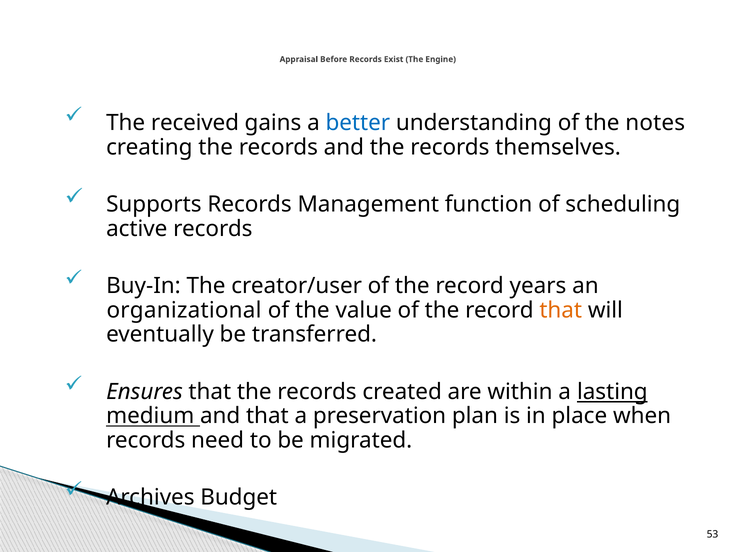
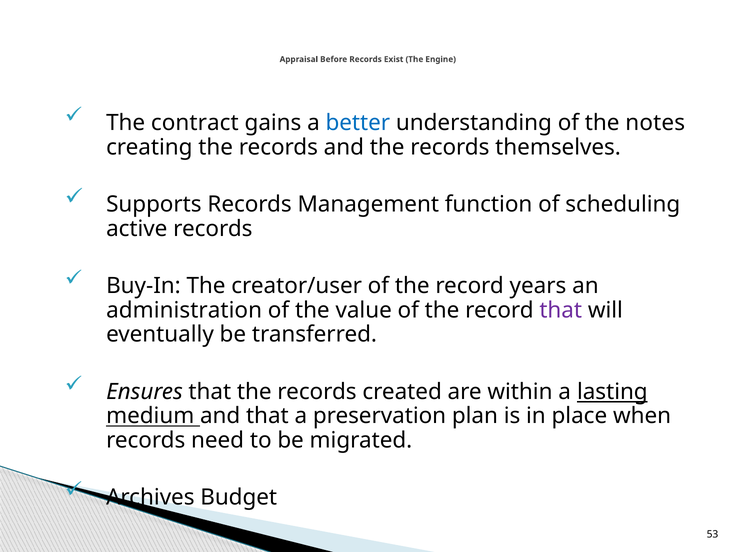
received: received -> contract
organizational: organizational -> administration
that at (561, 310) colour: orange -> purple
